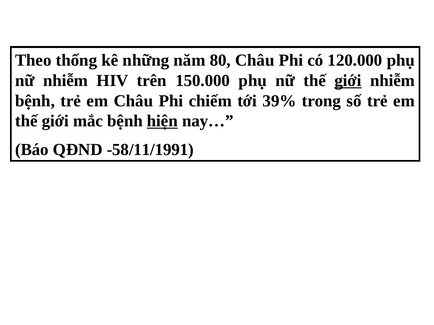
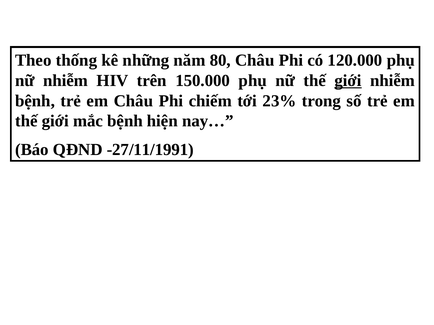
39%: 39% -> 23%
hiện underline: present -> none
-58/11/1991: -58/11/1991 -> -27/11/1991
